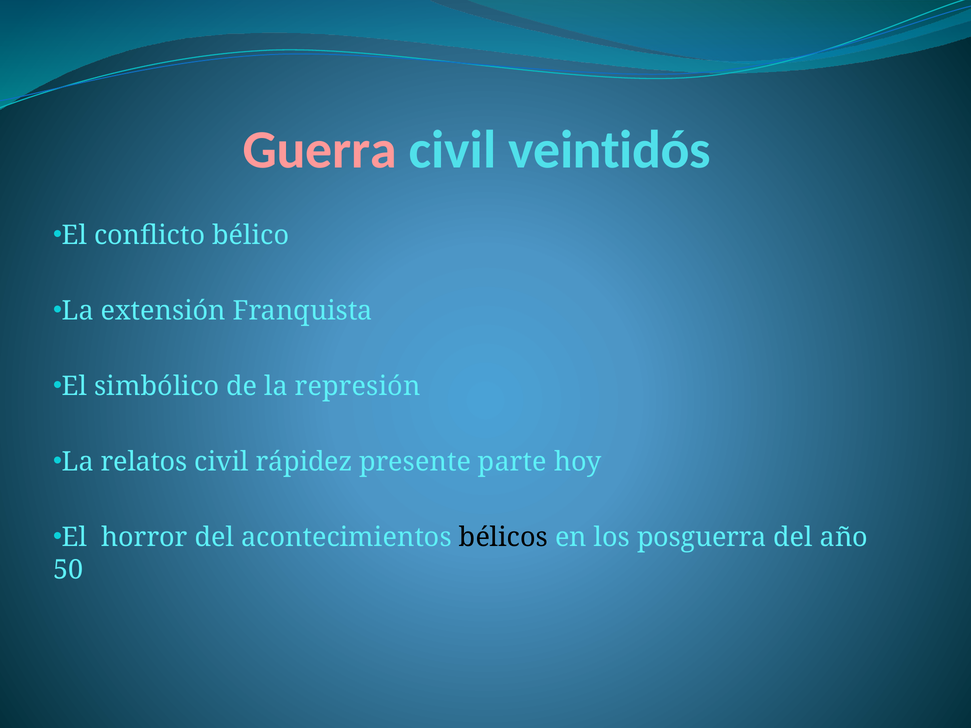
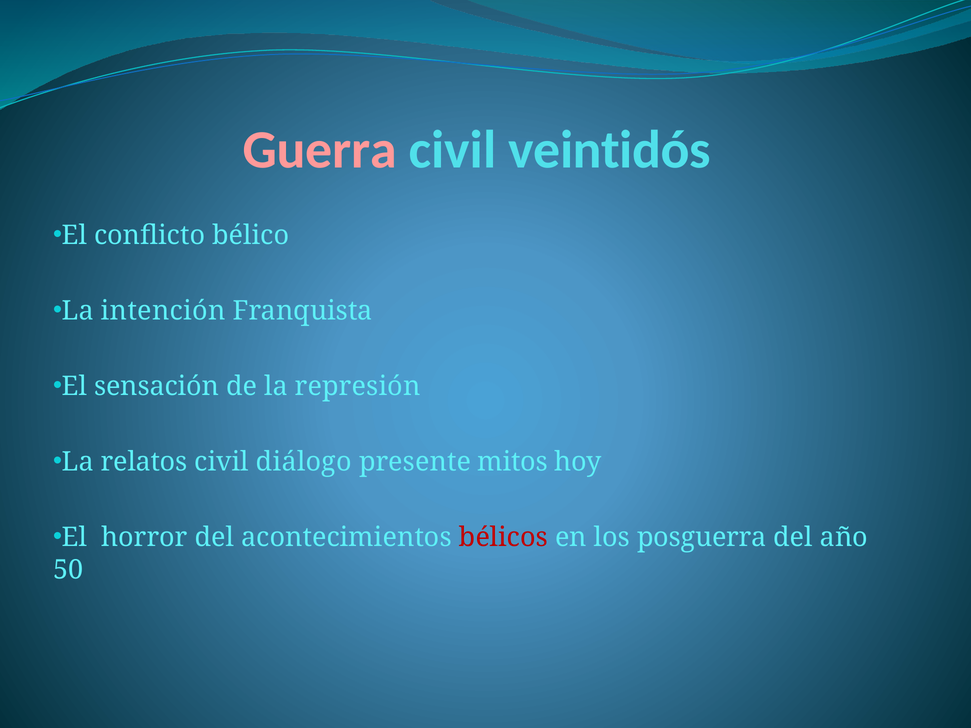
extensión: extensión -> intención
simbólico: simbólico -> sensación
rápidez: rápidez -> diálogo
parte: parte -> mitos
bélicos colour: black -> red
